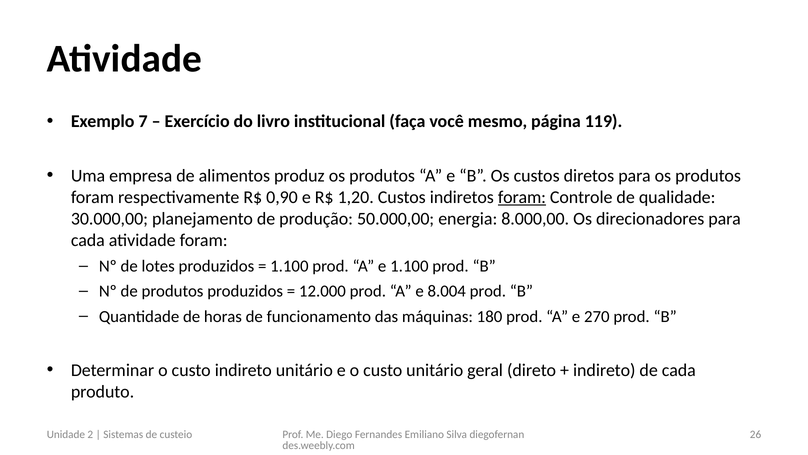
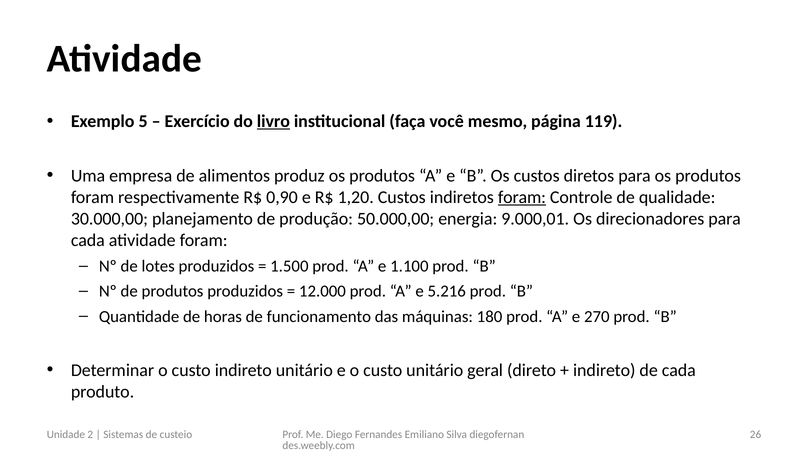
7: 7 -> 5
livro underline: none -> present
8.000,00: 8.000,00 -> 9.000,01
1.100 at (289, 266): 1.100 -> 1.500
8.004: 8.004 -> 5.216
